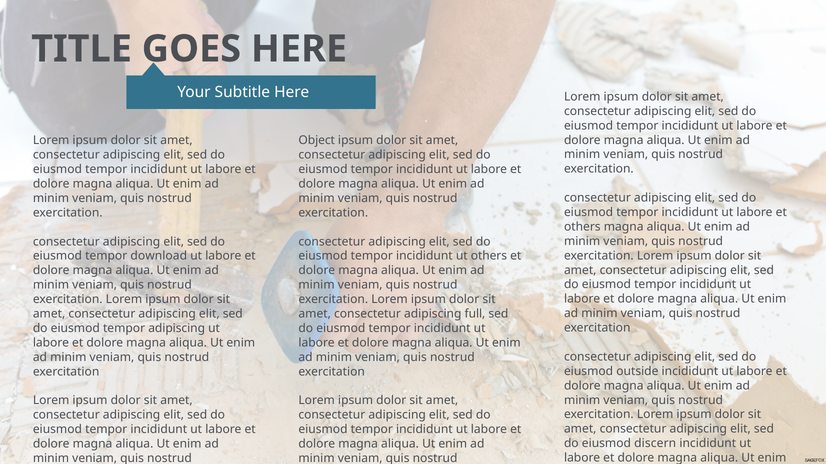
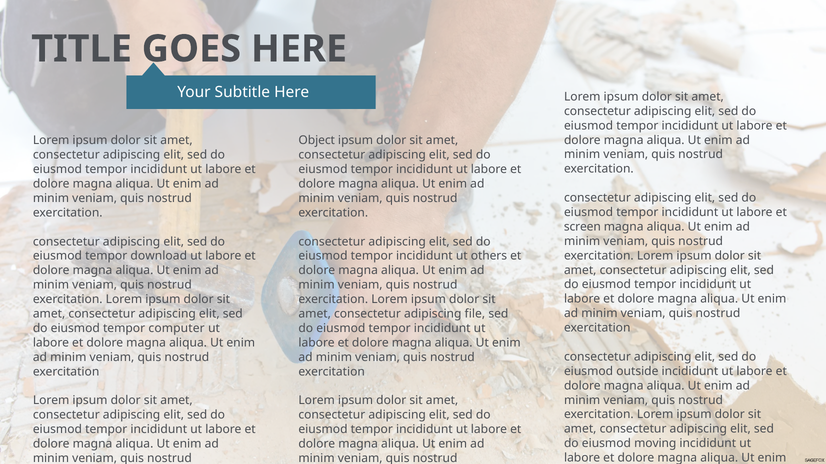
others at (582, 227): others -> screen
full: full -> file
tempor adipiscing: adipiscing -> computer
discern: discern -> moving
